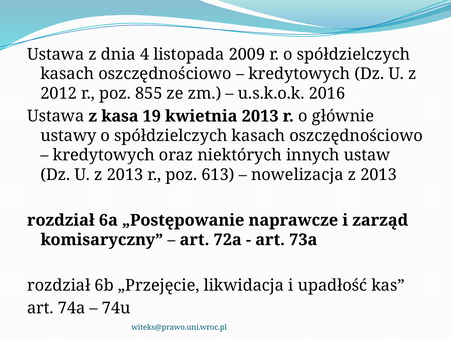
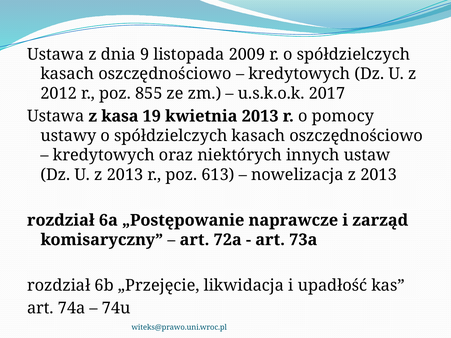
4: 4 -> 9
2016: 2016 -> 2017
głównie: głównie -> pomocy
